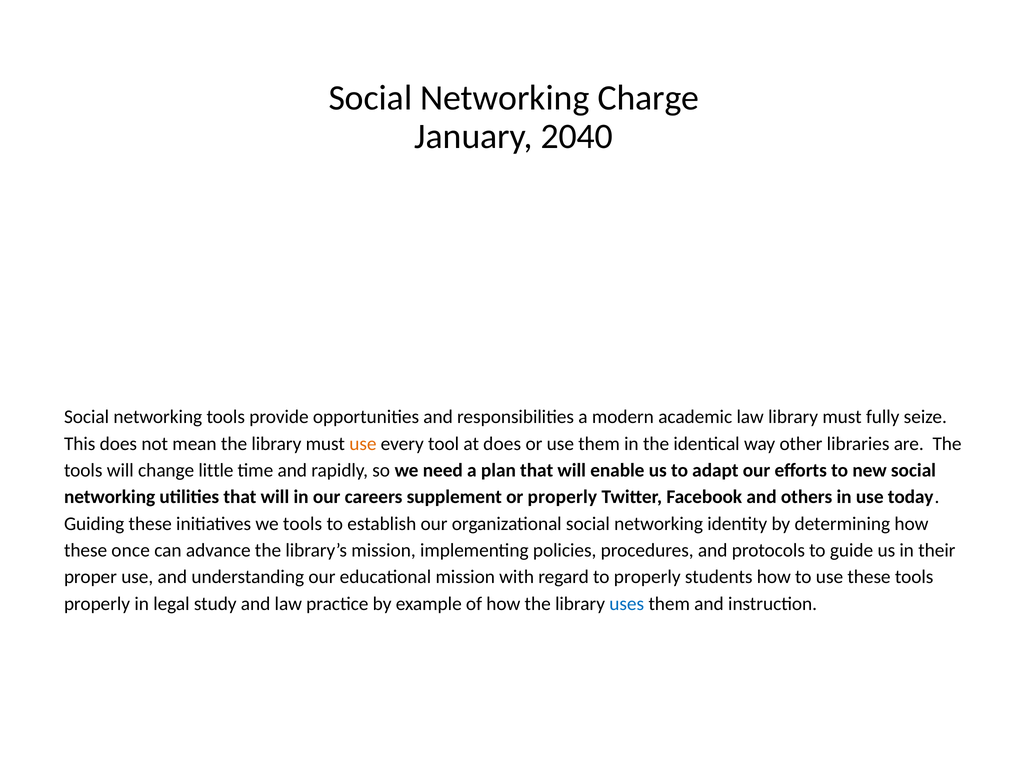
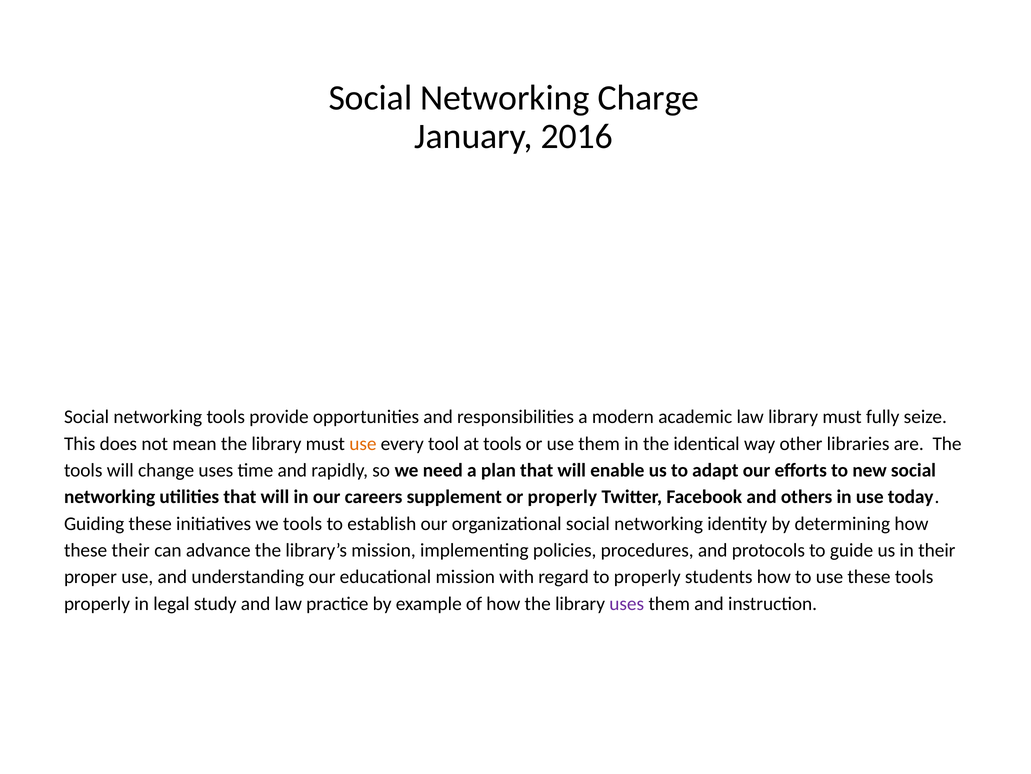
2040: 2040 -> 2016
at does: does -> tools
change little: little -> uses
these once: once -> their
uses at (627, 603) colour: blue -> purple
